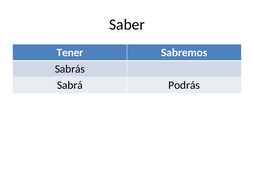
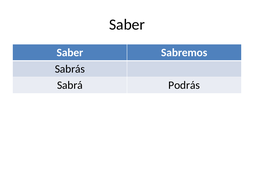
Tener at (70, 53): Tener -> Saber
